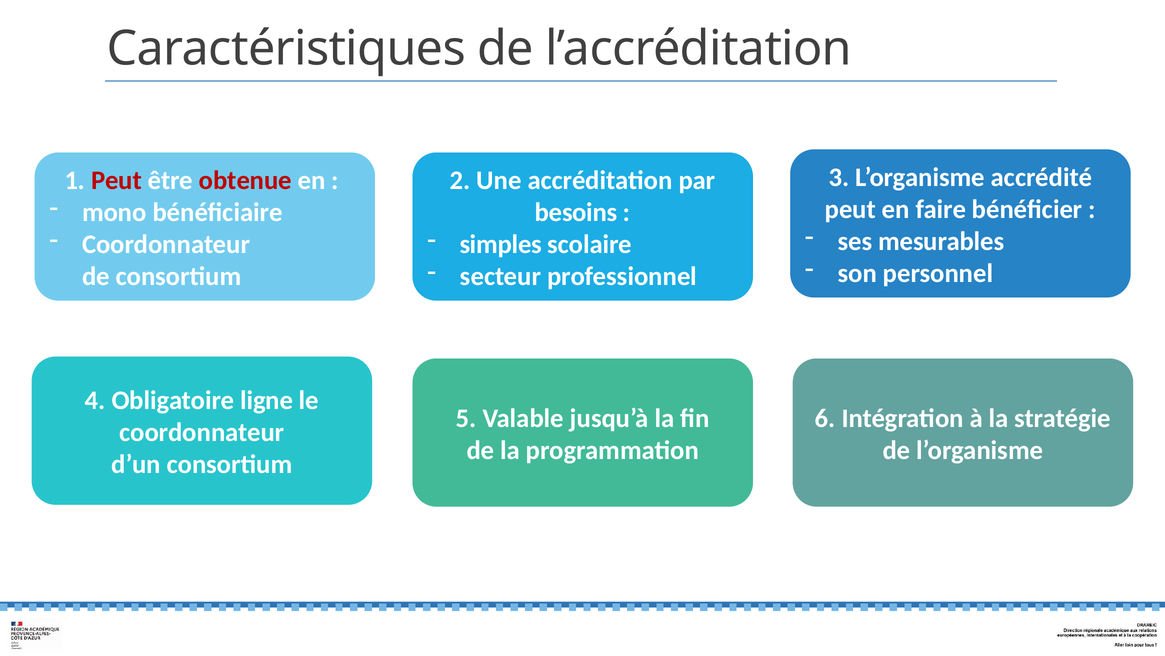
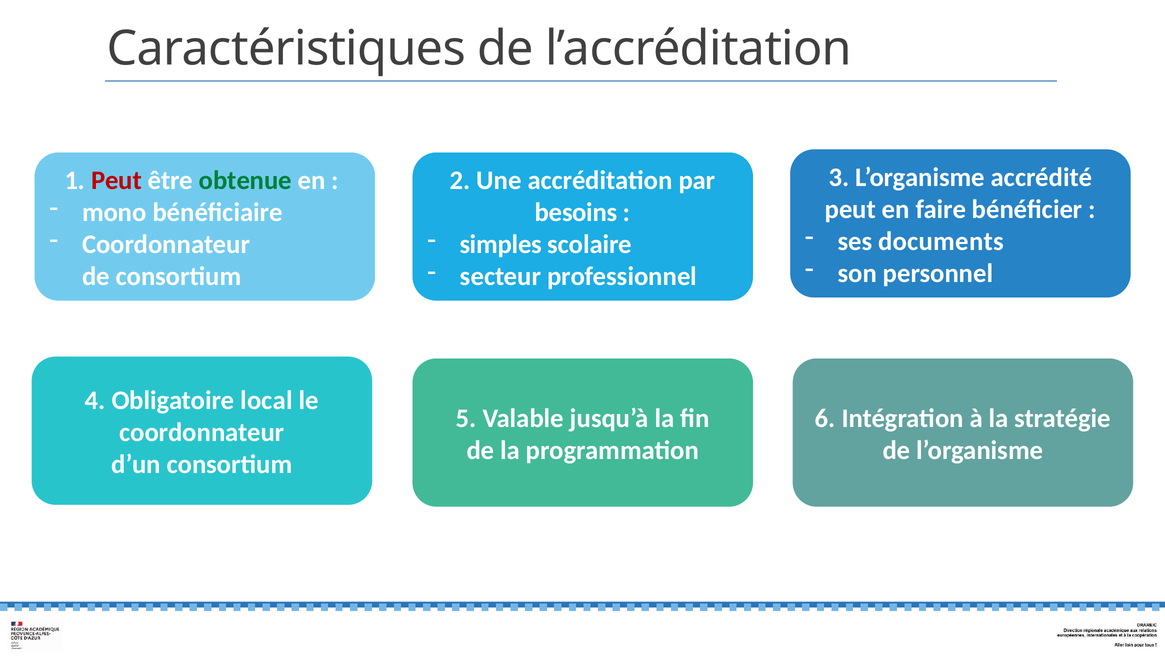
obtenue colour: red -> green
mesurables: mesurables -> documents
ligne: ligne -> local
